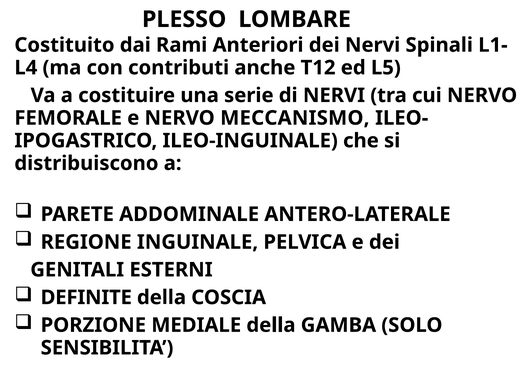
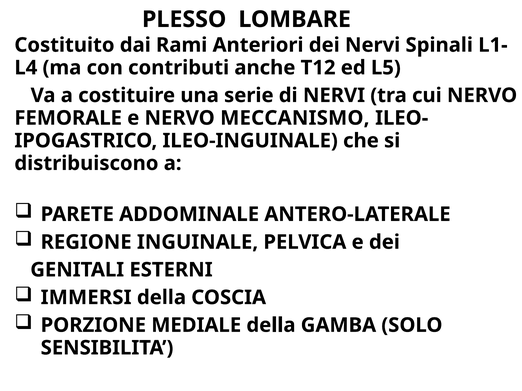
DEFINITE: DEFINITE -> IMMERSI
